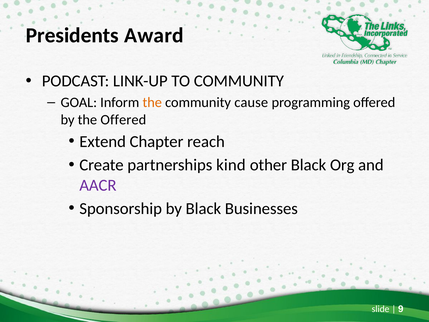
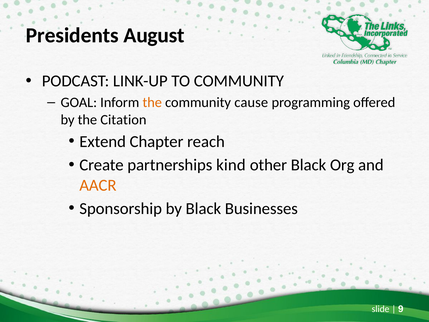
Award: Award -> August
the Offered: Offered -> Citation
AACR colour: purple -> orange
